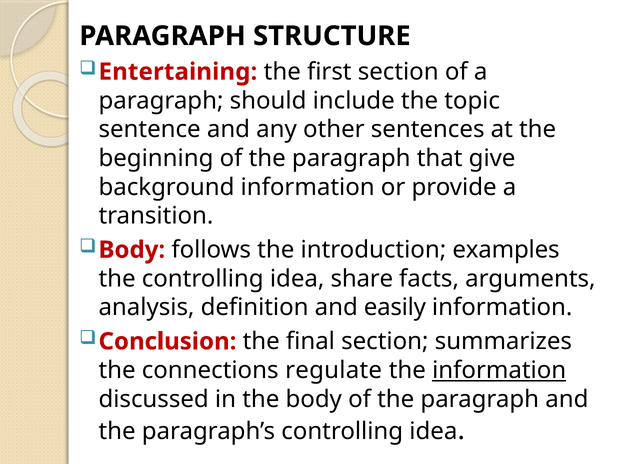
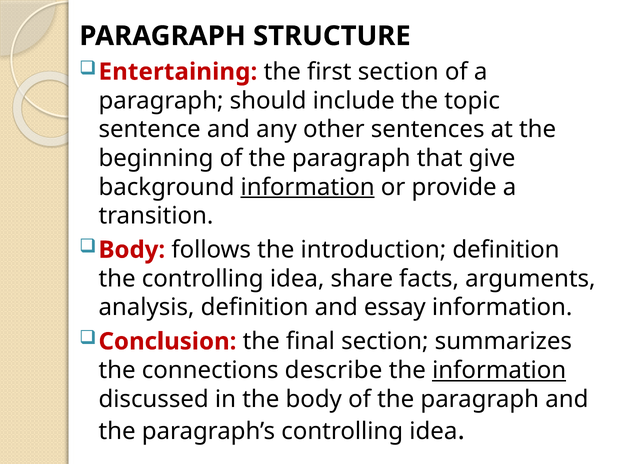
information at (308, 187) underline: none -> present
introduction examples: examples -> definition
easily: easily -> essay
regulate: regulate -> describe
